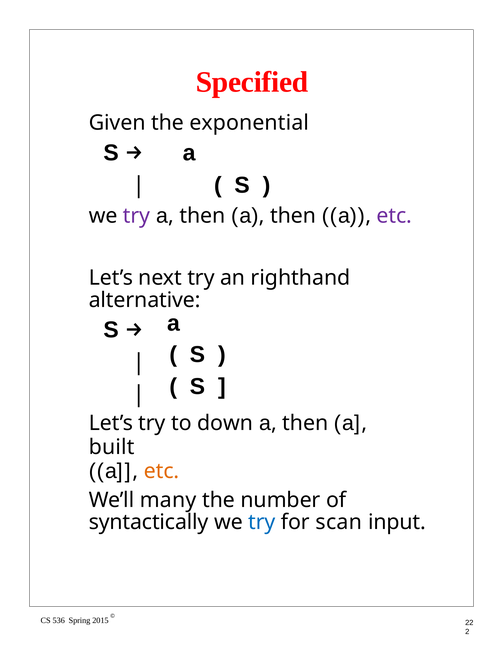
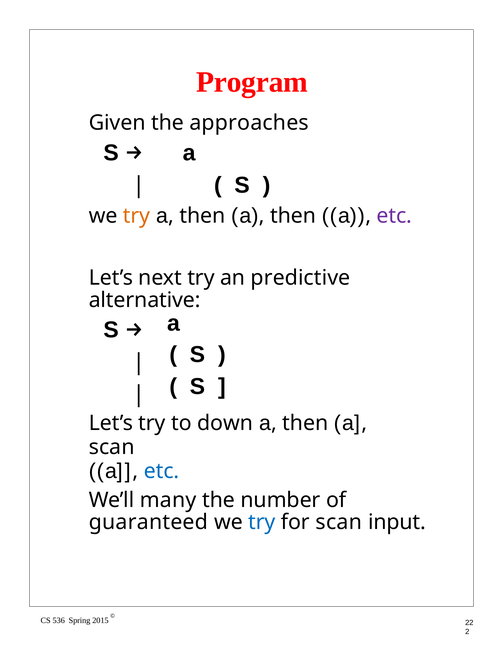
Specified: Specified -> Program
exponential: exponential -> approaches
try at (136, 216) colour: purple -> orange
righthand: righthand -> predictive
built at (112, 447): built -> scan
etc at (162, 471) colour: orange -> blue
syntactically: syntactically -> guaranteed
